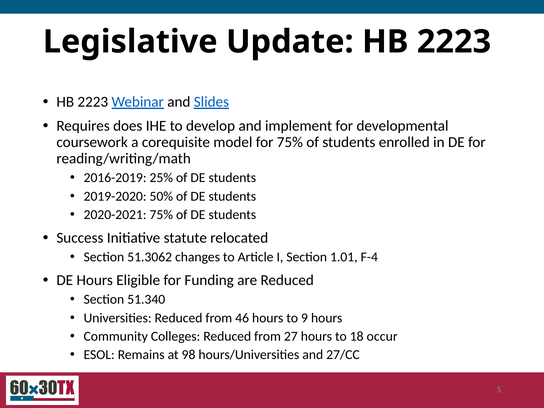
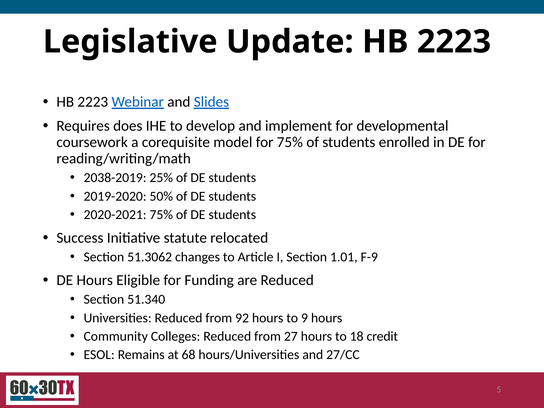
2016-2019: 2016-2019 -> 2038-2019
F-4: F-4 -> F-9
46: 46 -> 92
occur: occur -> credit
98: 98 -> 68
